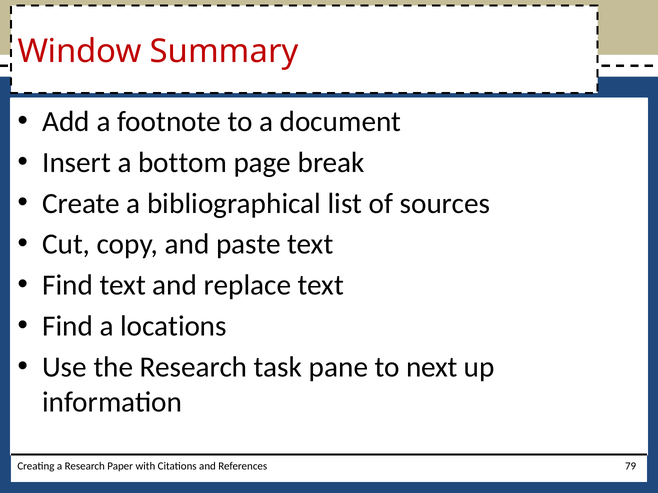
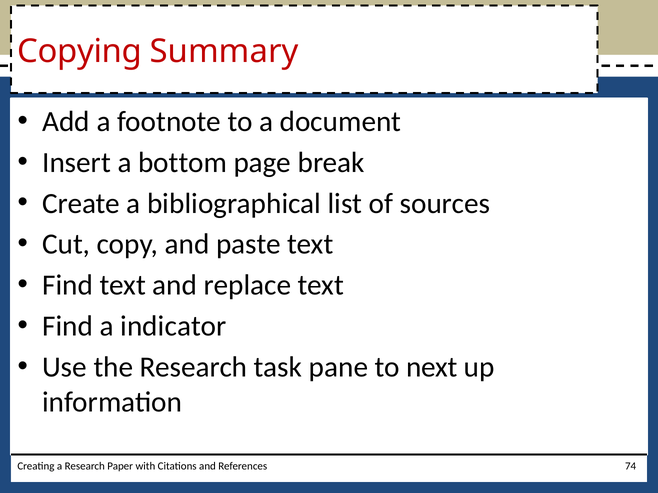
Window: Window -> Copying
locations: locations -> indicator
79: 79 -> 74
